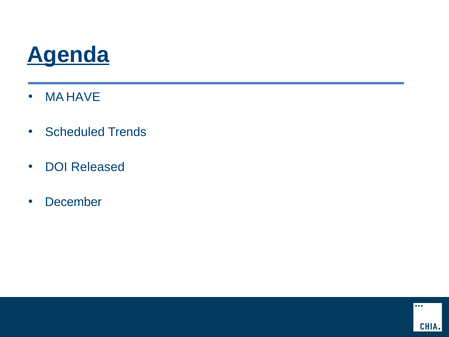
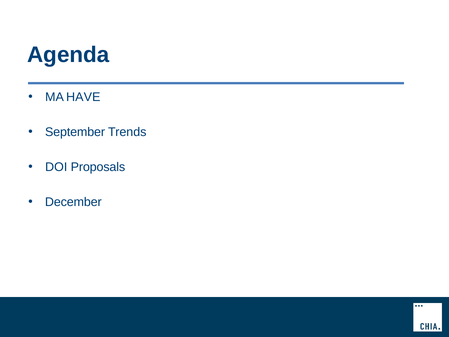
Agenda underline: present -> none
Scheduled: Scheduled -> September
Released: Released -> Proposals
